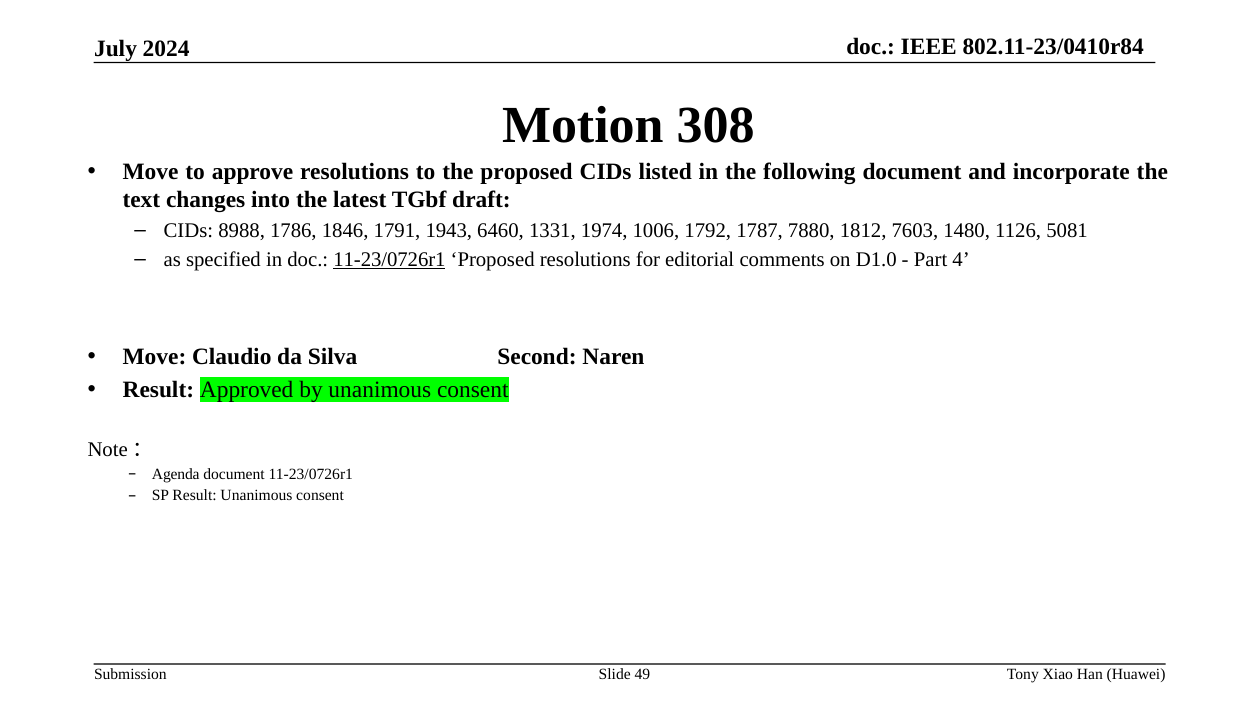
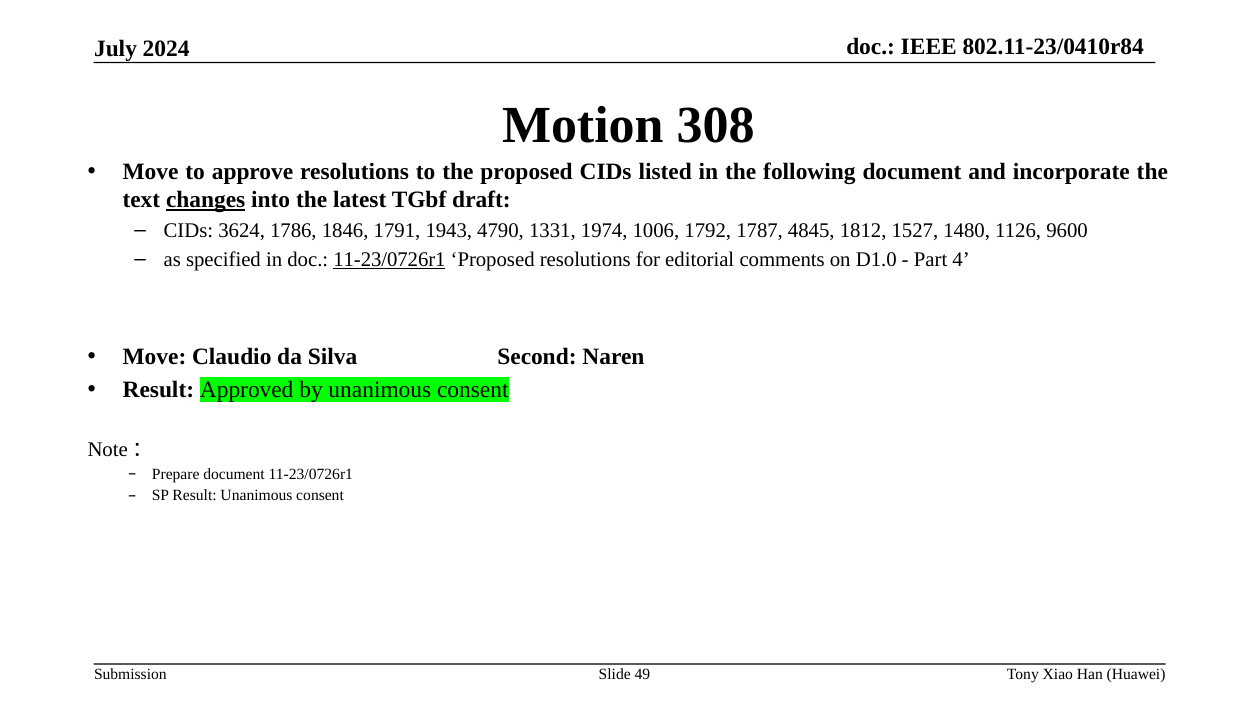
changes underline: none -> present
8988: 8988 -> 3624
6460: 6460 -> 4790
7880: 7880 -> 4845
7603: 7603 -> 1527
5081: 5081 -> 9600
Agenda: Agenda -> Prepare
